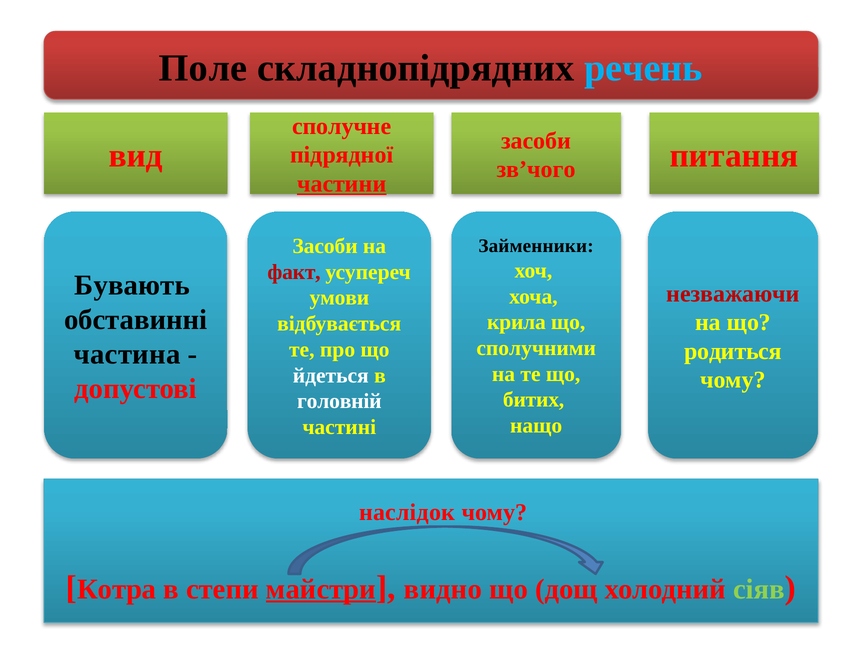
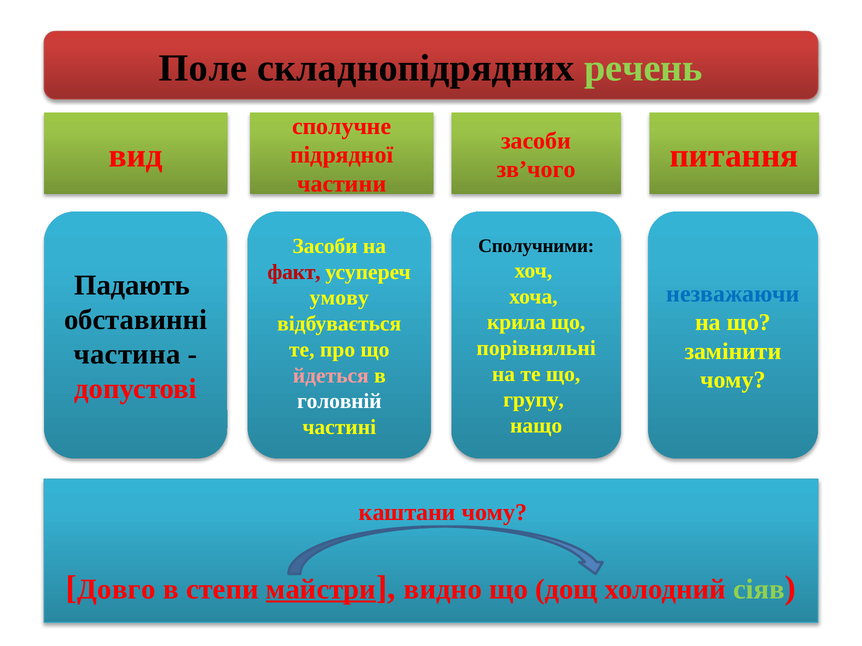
речень colour: light blue -> light green
частини underline: present -> none
Займенники: Займенники -> Сполучними
Бувають: Бувають -> Падають
незважаючи colour: red -> blue
умови: умови -> умову
сполучними: сполучними -> порівняльні
родиться: родиться -> замінити
йдеться colour: white -> pink
битих: битих -> групу
наслідок: наслідок -> каштани
Котра: Котра -> Довго
